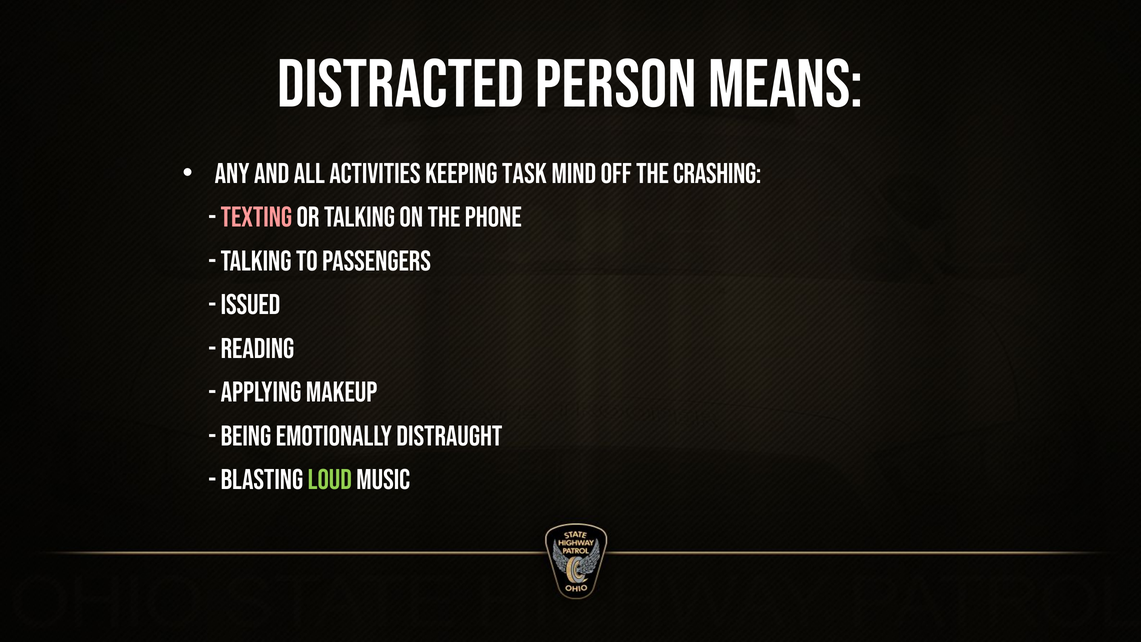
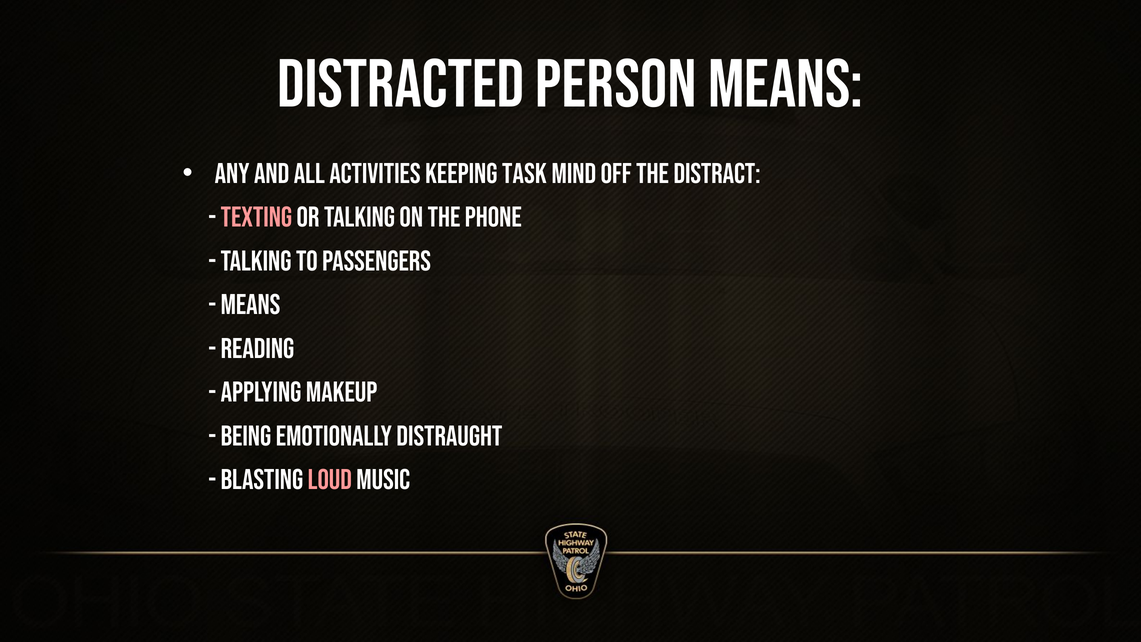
crashing: crashing -> distract
Issued at (250, 305): Issued -> Means
loud colour: light green -> pink
